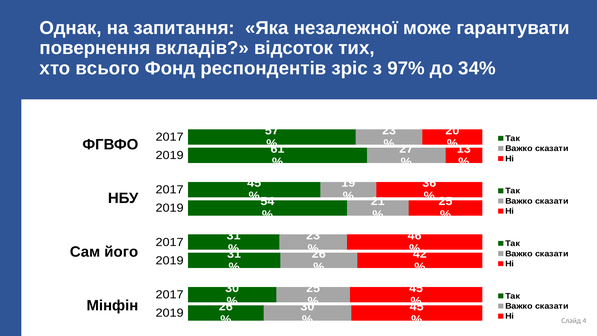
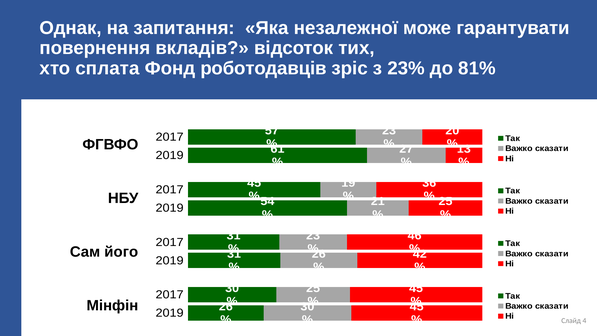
всього: всього -> сплата
респондентів: респондентів -> роботодавців
97%: 97% -> 23%
34%: 34% -> 81%
